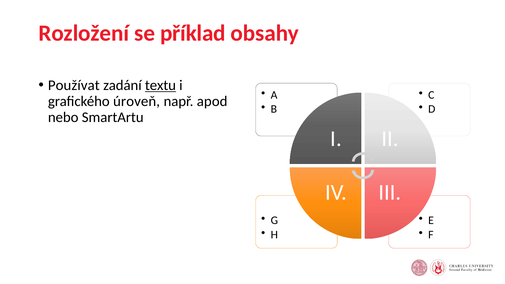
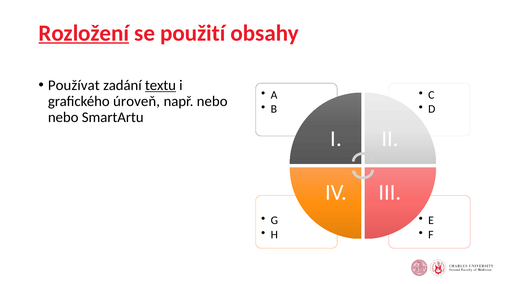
Rozložení underline: none -> present
příklad: příklad -> použití
např apod: apod -> nebo
